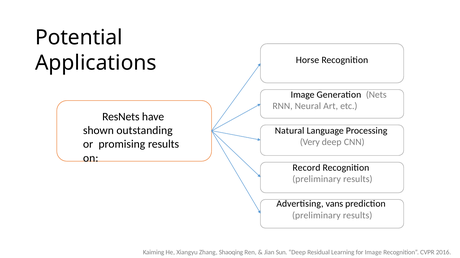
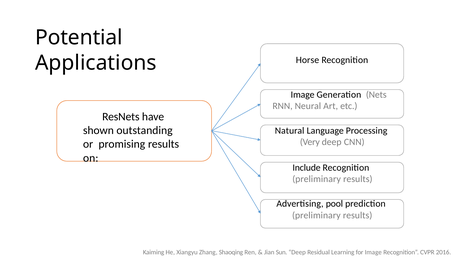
Record: Record -> Include
vans: vans -> pool
